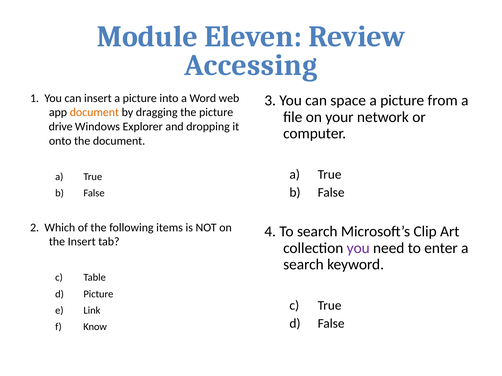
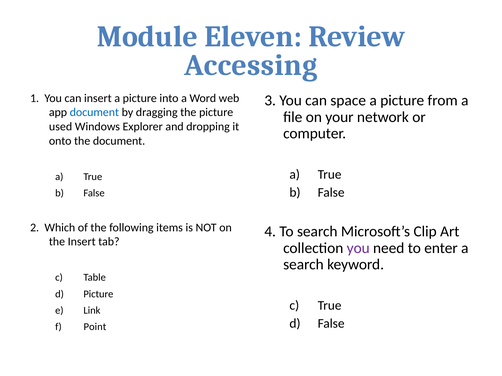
document at (94, 113) colour: orange -> blue
drive: drive -> used
Know: Know -> Point
